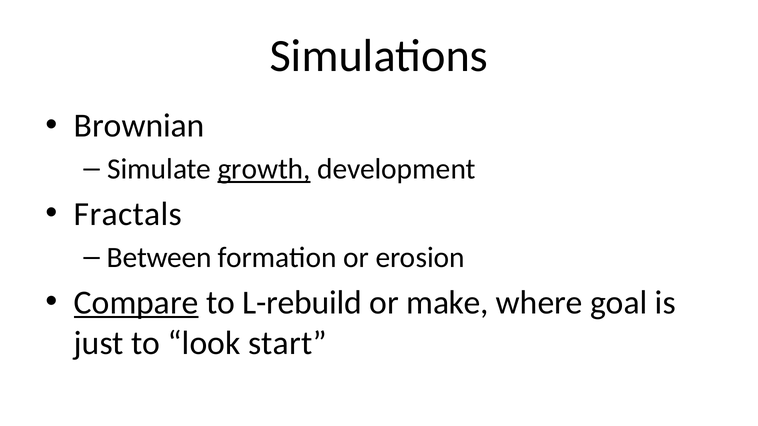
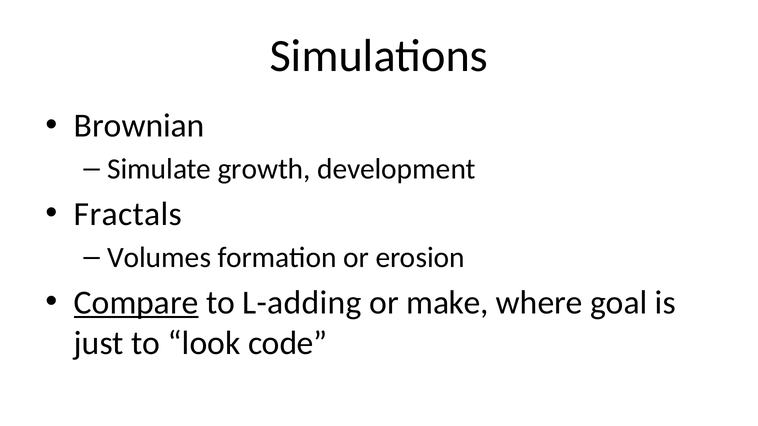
growth underline: present -> none
Between: Between -> Volumes
L-rebuild: L-rebuild -> L-adding
start: start -> code
